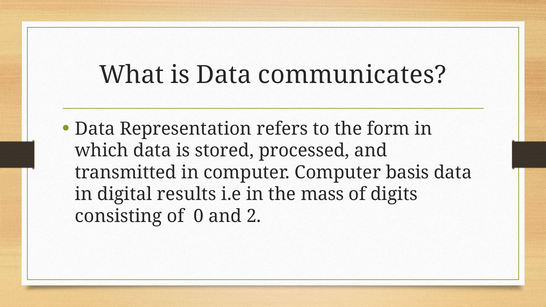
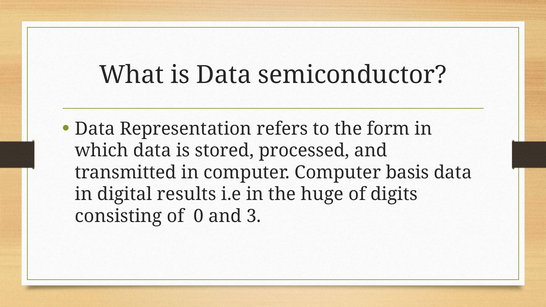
communicates: communicates -> semiconductor
mass: mass -> huge
2: 2 -> 3
